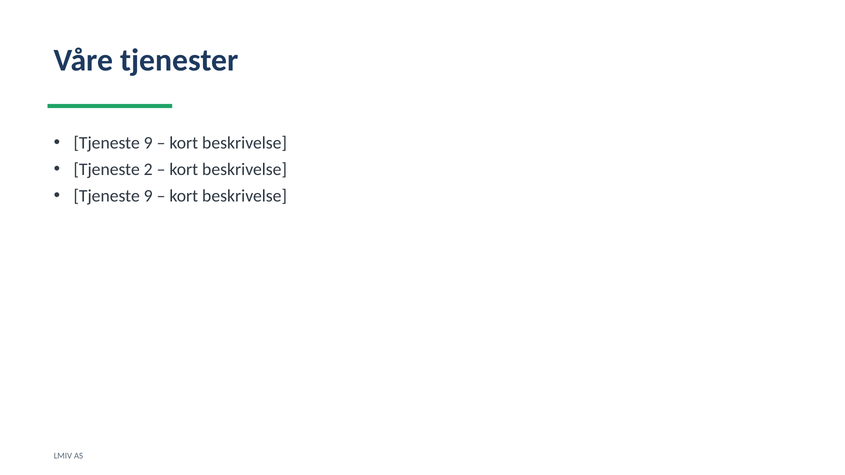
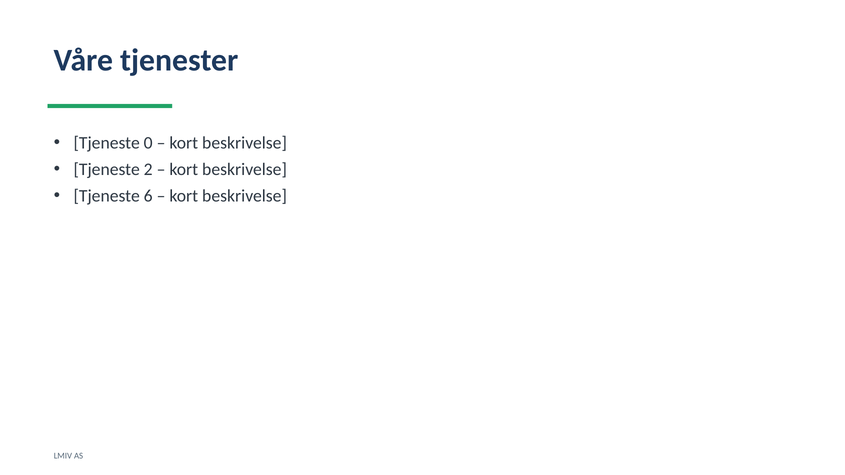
9 at (148, 143): 9 -> 0
9 at (148, 196): 9 -> 6
